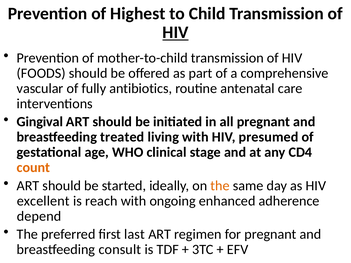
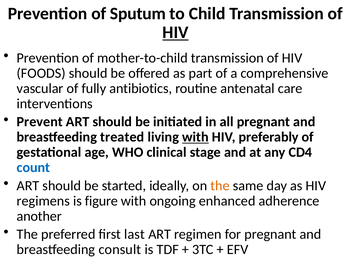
Highest: Highest -> Sputum
Gingival: Gingival -> Prevent
with at (195, 137) underline: none -> present
presumed: presumed -> preferably
count colour: orange -> blue
excellent: excellent -> regimens
reach: reach -> figure
depend: depend -> another
